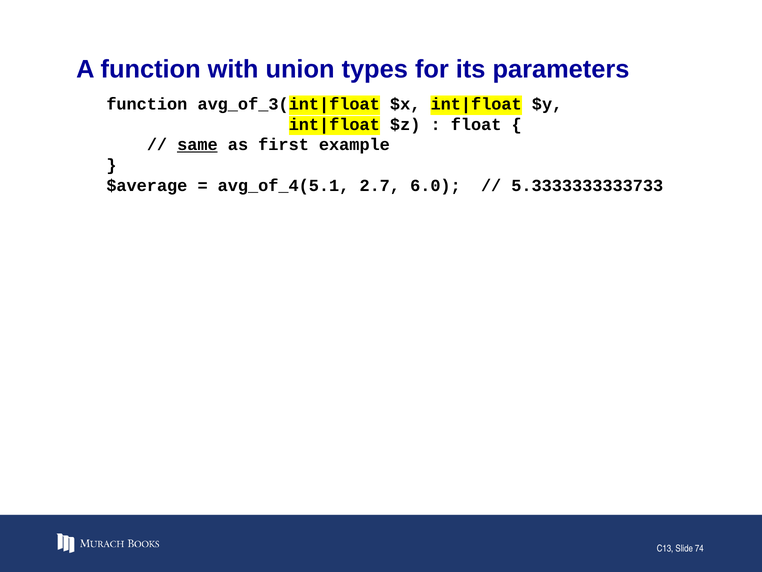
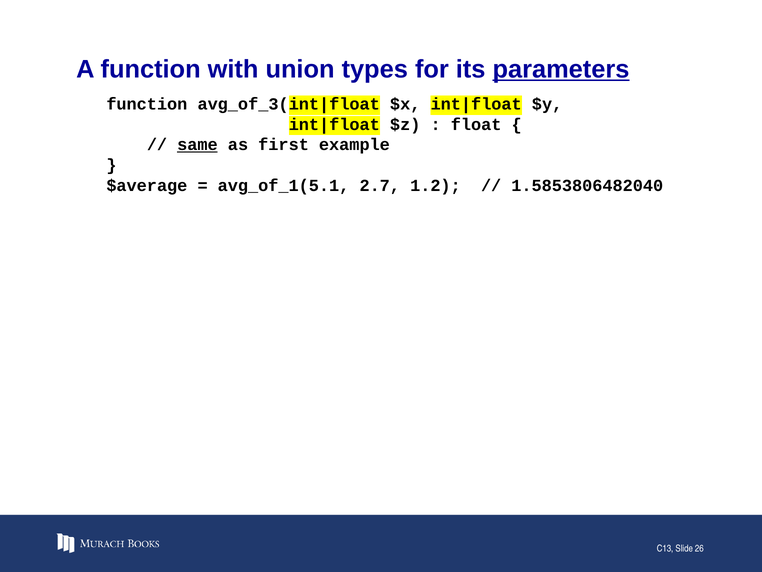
parameters underline: none -> present
avg_of_4(5.1: avg_of_4(5.1 -> avg_of_1(5.1
6.0: 6.0 -> 1.2
5.3333333333733: 5.3333333333733 -> 1.5853806482040
74: 74 -> 26
